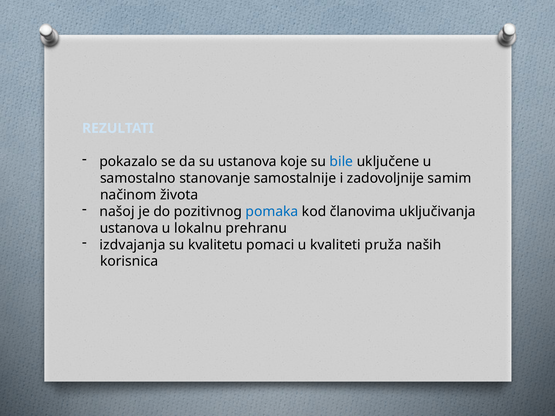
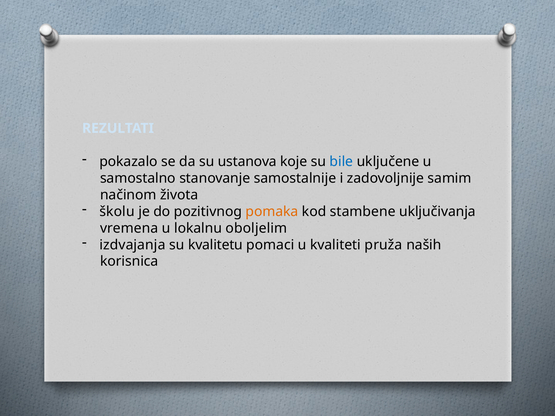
našoj: našoj -> školu
pomaka colour: blue -> orange
članovima: članovima -> stambene
ustanova at (129, 228): ustanova -> vremena
prehranu: prehranu -> oboljelim
